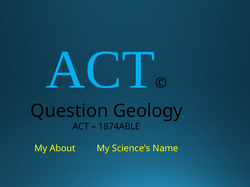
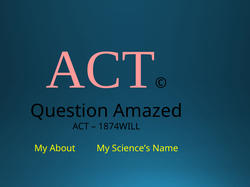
ACT at (100, 70) colour: light blue -> pink
Geology: Geology -> Amazed
1874ABLE: 1874ABLE -> 1874WILL
